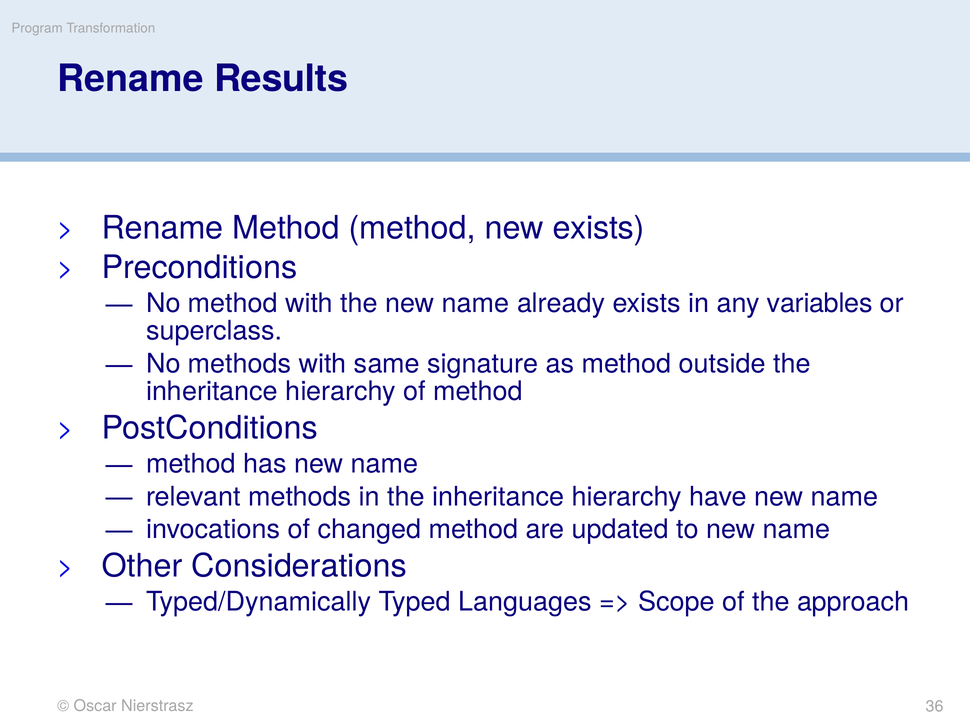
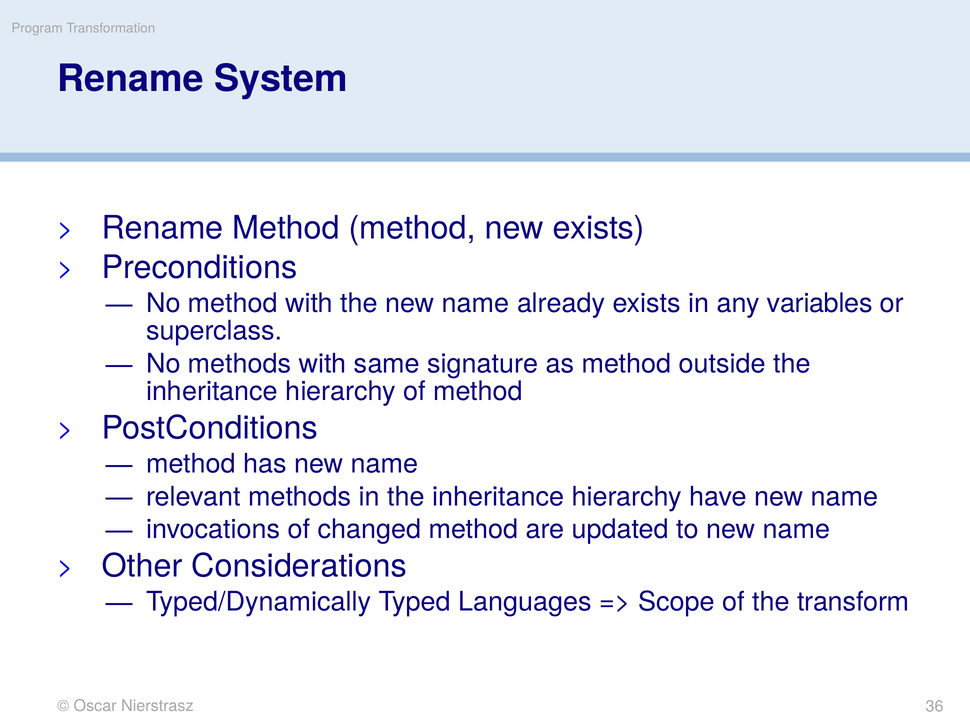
Results: Results -> System
approach: approach -> transform
